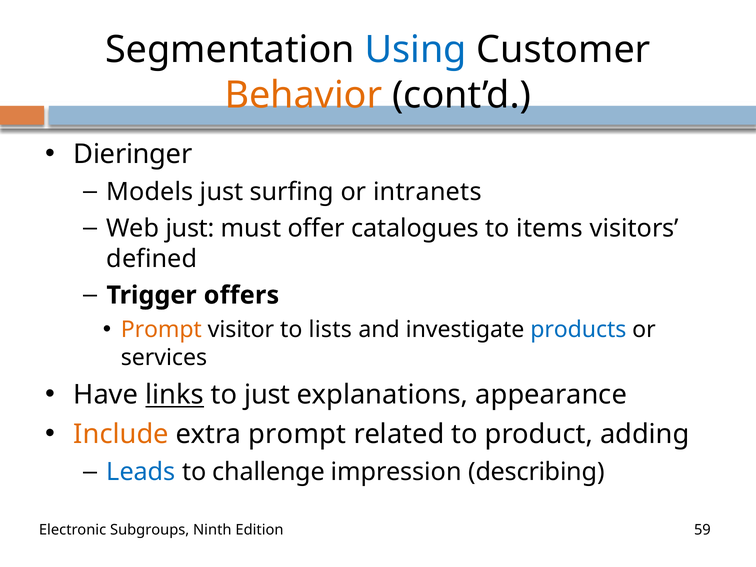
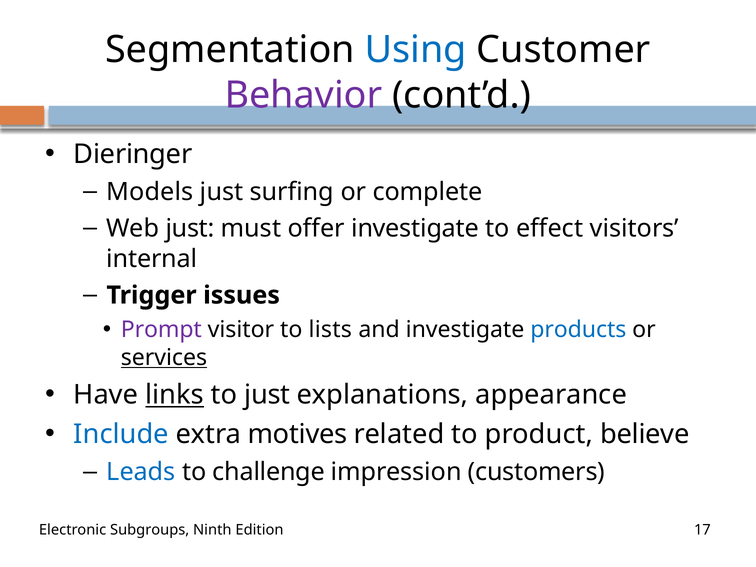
Behavior colour: orange -> purple
intranets: intranets -> complete
offer catalogues: catalogues -> investigate
items: items -> effect
defined: defined -> internal
offers: offers -> issues
Prompt at (161, 330) colour: orange -> purple
services underline: none -> present
Include colour: orange -> blue
extra prompt: prompt -> motives
adding: adding -> believe
describing: describing -> customers
59: 59 -> 17
